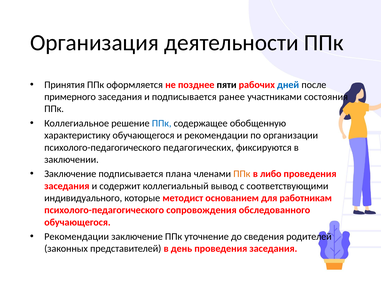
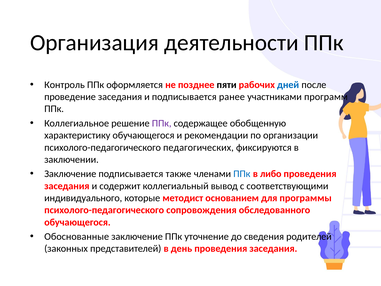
Принятия: Принятия -> Контроль
примерного: примерного -> проведение
состояния: состояния -> программ
ППк at (162, 123) colour: blue -> purple
плана: плана -> также
ППк at (242, 174) colour: orange -> blue
работникам: работникам -> программы
Рекомендации at (77, 236): Рекомендации -> Обоснованные
